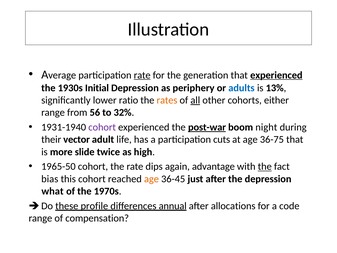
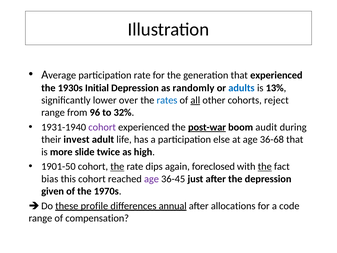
rate at (142, 75) underline: present -> none
experienced at (276, 75) underline: present -> none
periphery: periphery -> randomly
ratio: ratio -> over
rates colour: orange -> blue
either: either -> reject
56: 56 -> 96
night: night -> audit
vector: vector -> invest
cuts: cuts -> else
36-75: 36-75 -> 36-68
1965-50: 1965-50 -> 1901-50
the at (117, 166) underline: none -> present
advantage: advantage -> foreclosed
age at (151, 179) colour: orange -> purple
what: what -> given
